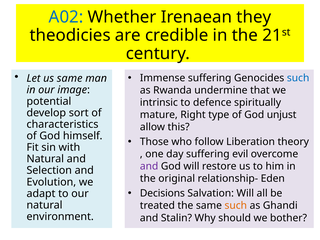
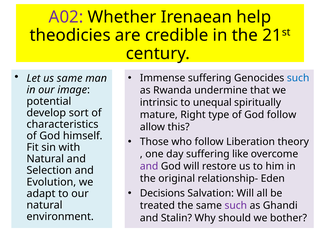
A02 colour: blue -> purple
they: they -> help
defence: defence -> unequal
God unjust: unjust -> follow
evil: evil -> like
such at (236, 206) colour: orange -> purple
